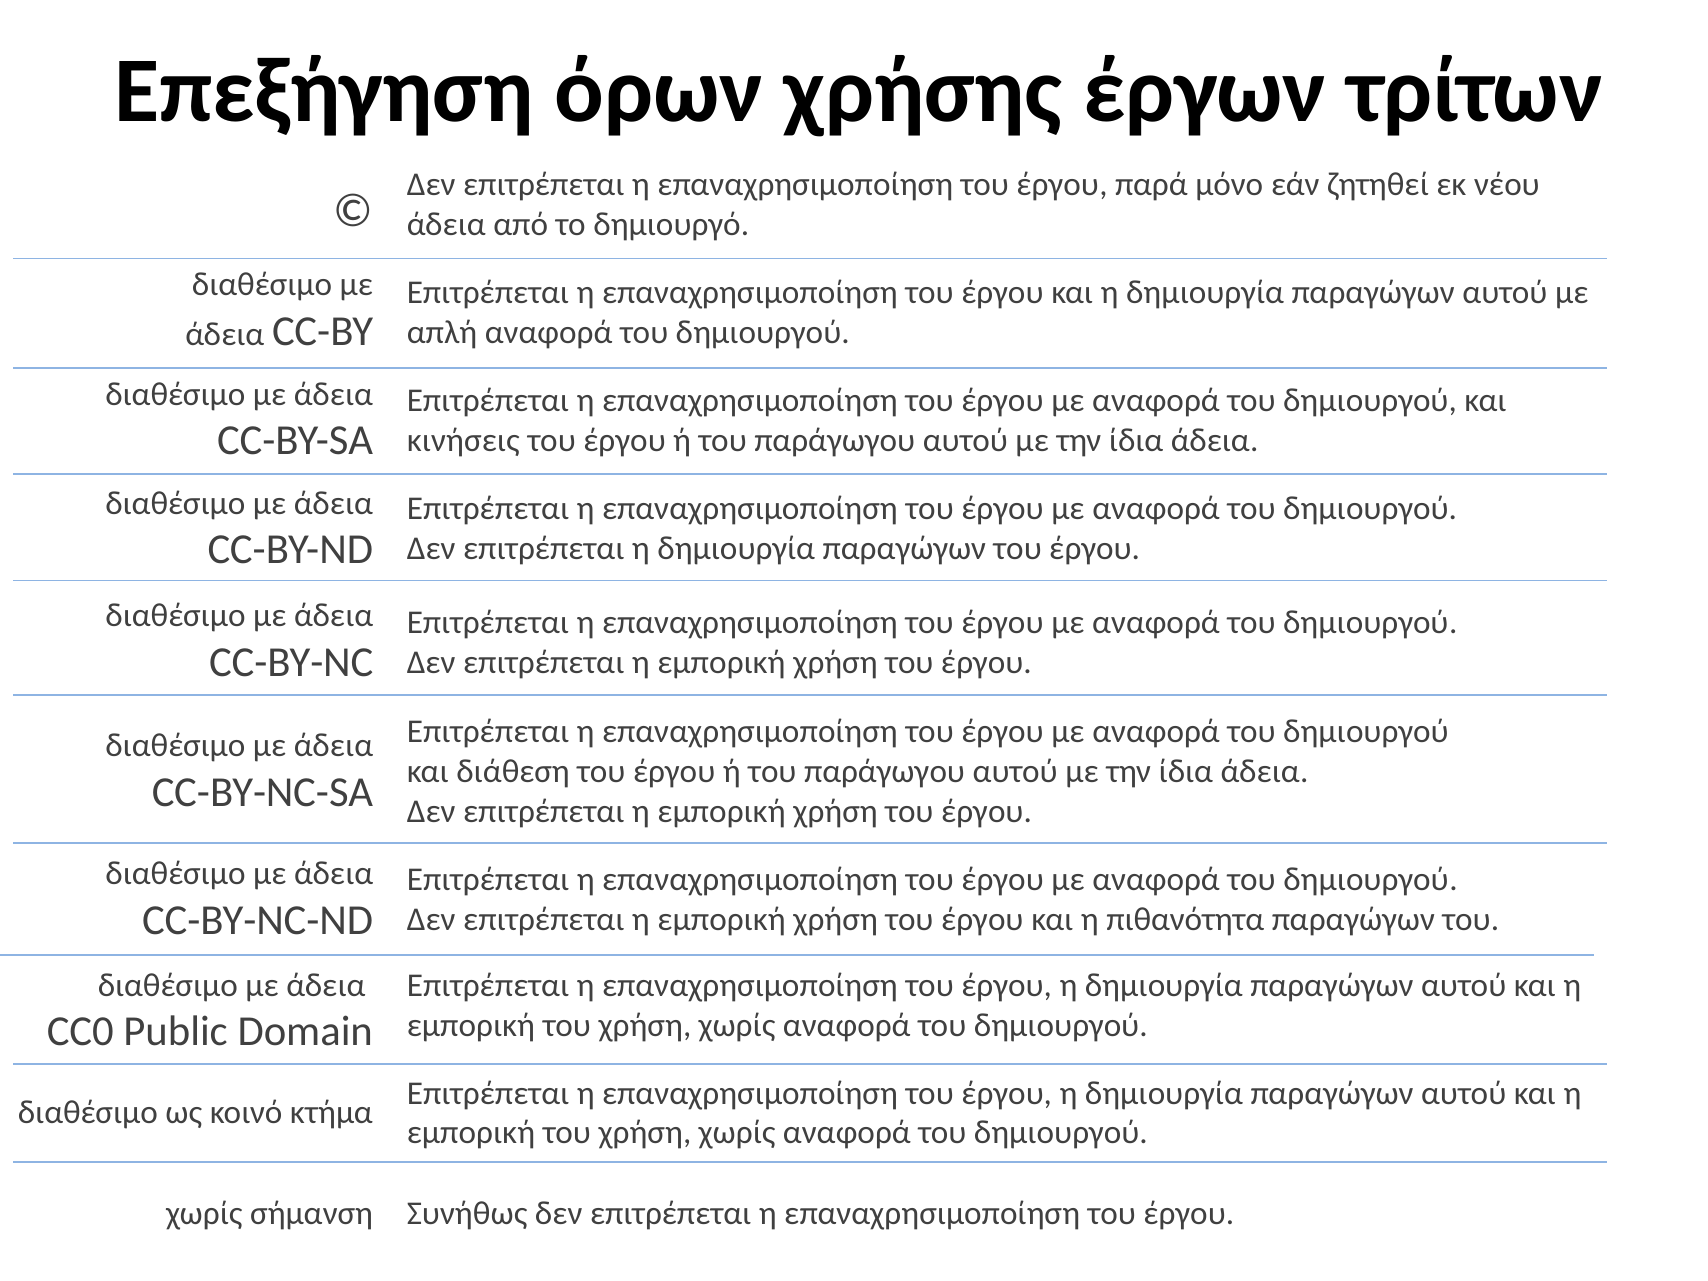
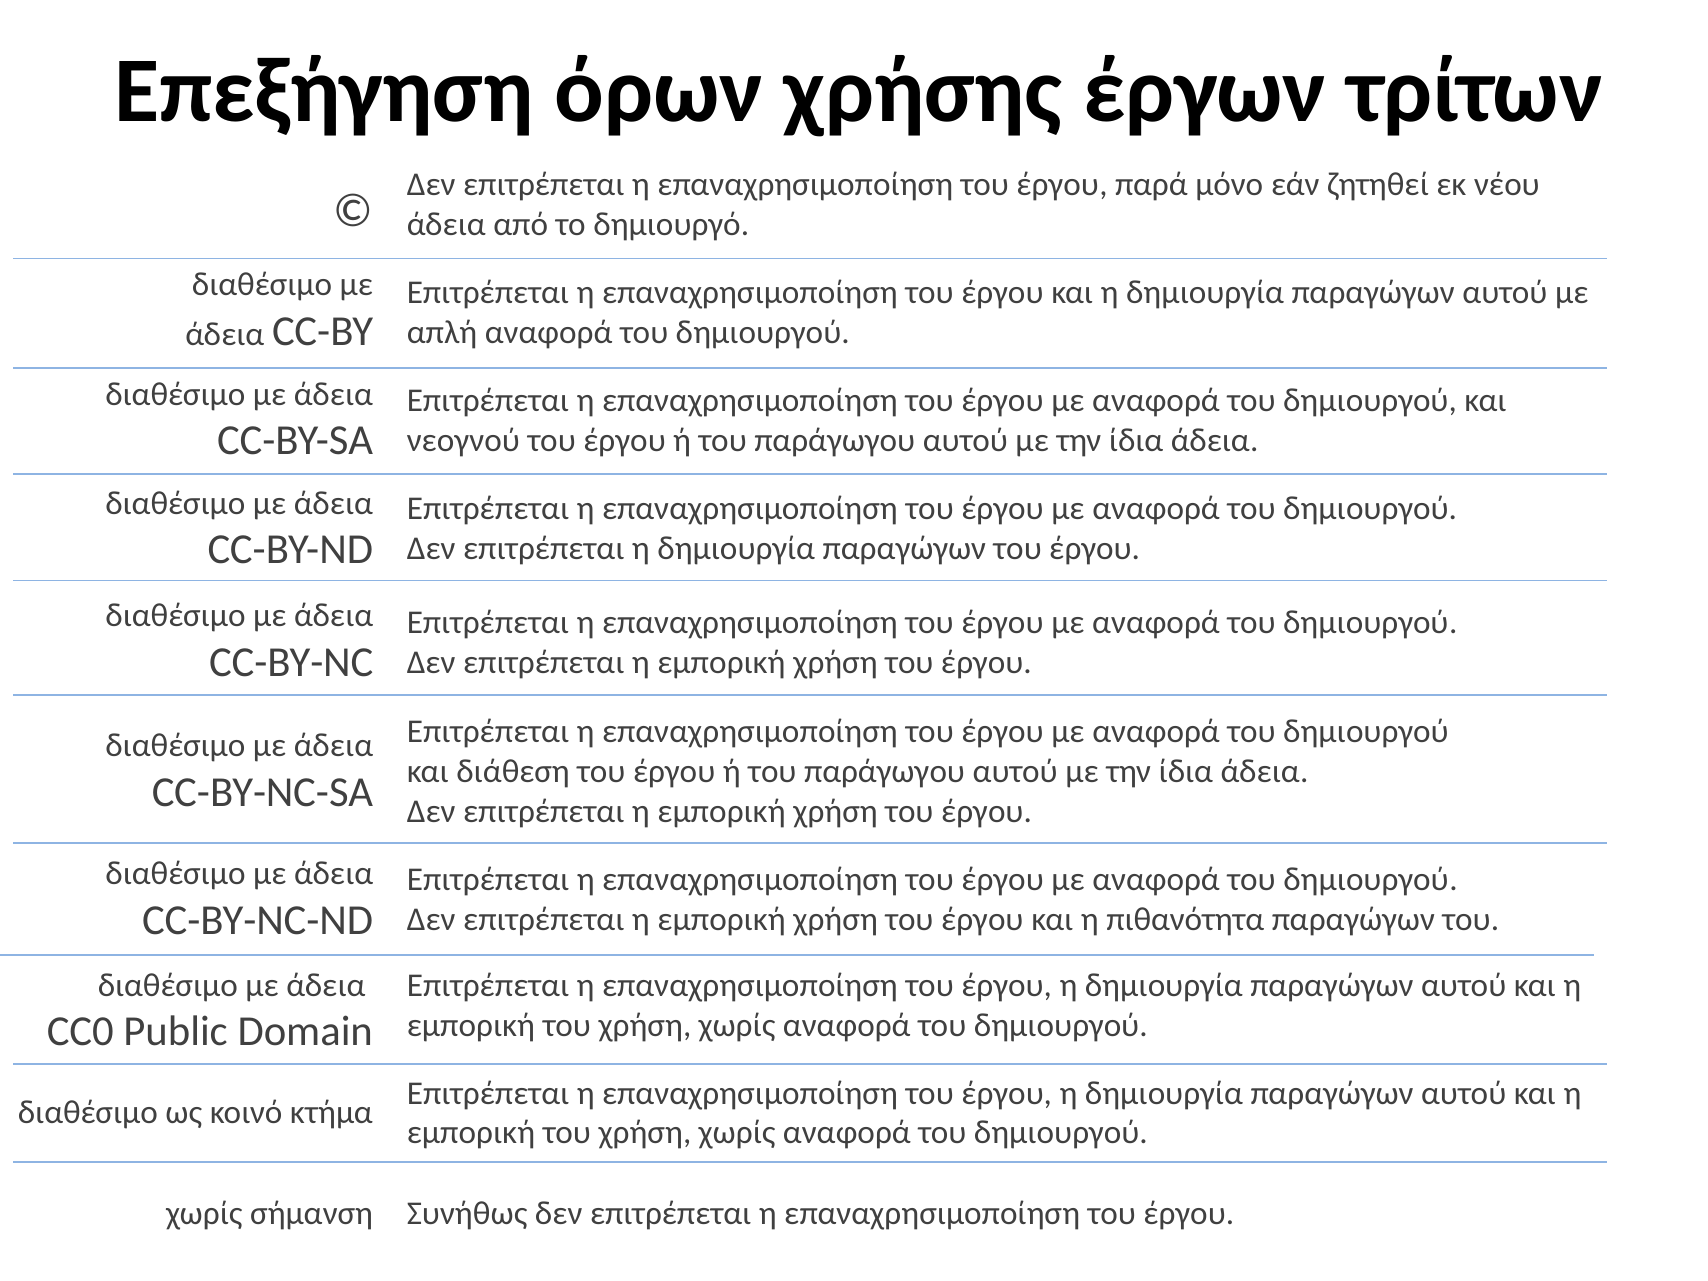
κινήσεις: κινήσεις -> νεογνού
